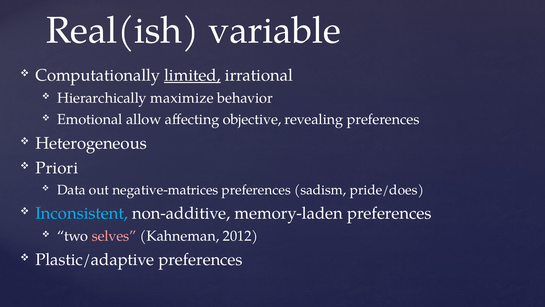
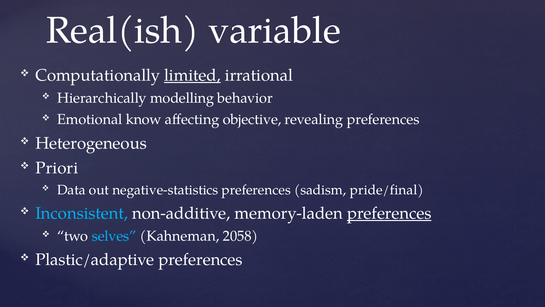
maximize: maximize -> modelling
allow: allow -> know
negative-matrices: negative-matrices -> negative-statistics
pride/does: pride/does -> pride/final
preferences at (389, 213) underline: none -> present
selves colour: pink -> light blue
2012: 2012 -> 2058
